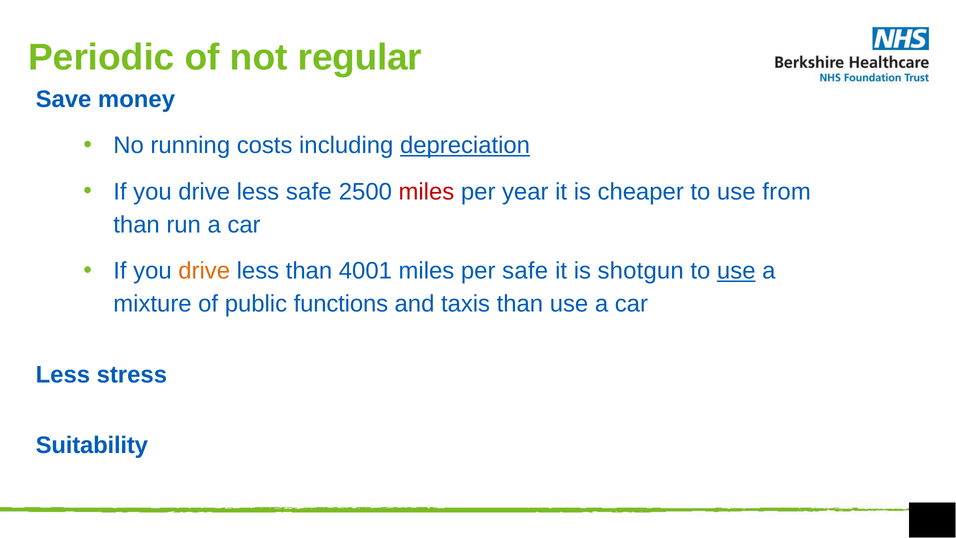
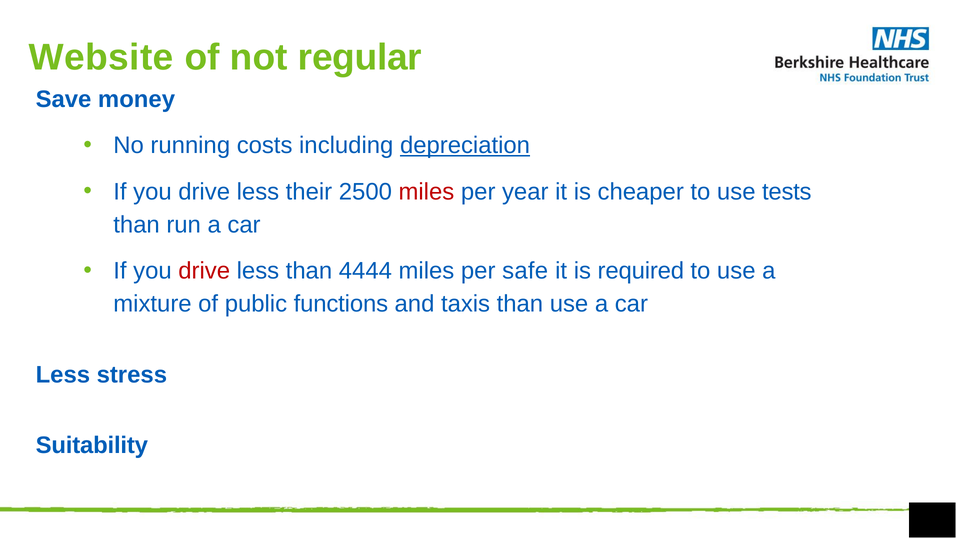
Periodic: Periodic -> Website
less safe: safe -> their
from: from -> tests
drive at (204, 271) colour: orange -> red
4001: 4001 -> 4444
shotgun: shotgun -> required
use at (736, 271) underline: present -> none
